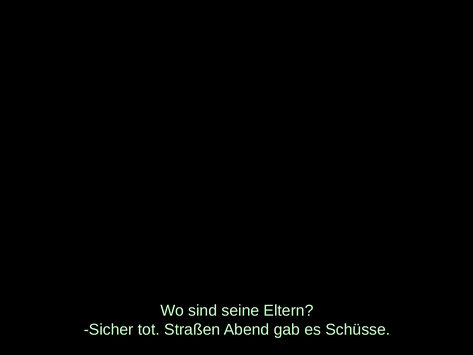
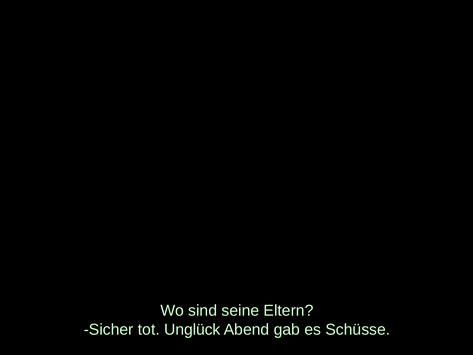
Straßen: Straßen -> Unglück
